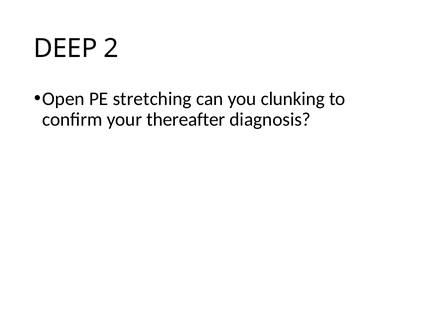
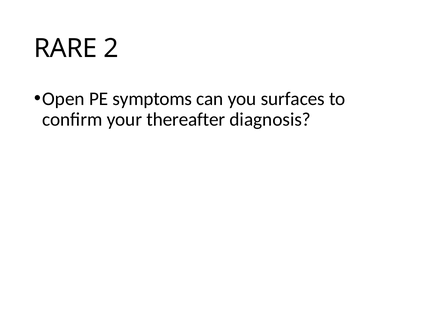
DEEP: DEEP -> RARE
stretching: stretching -> symptoms
clunking: clunking -> surfaces
